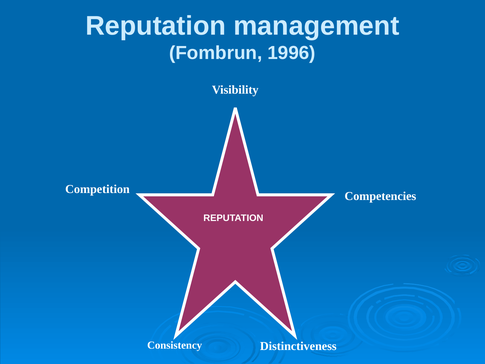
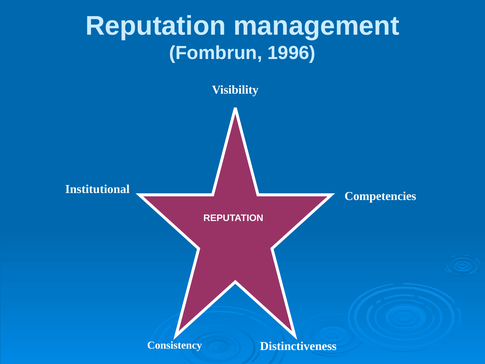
Competition: Competition -> Institutional
